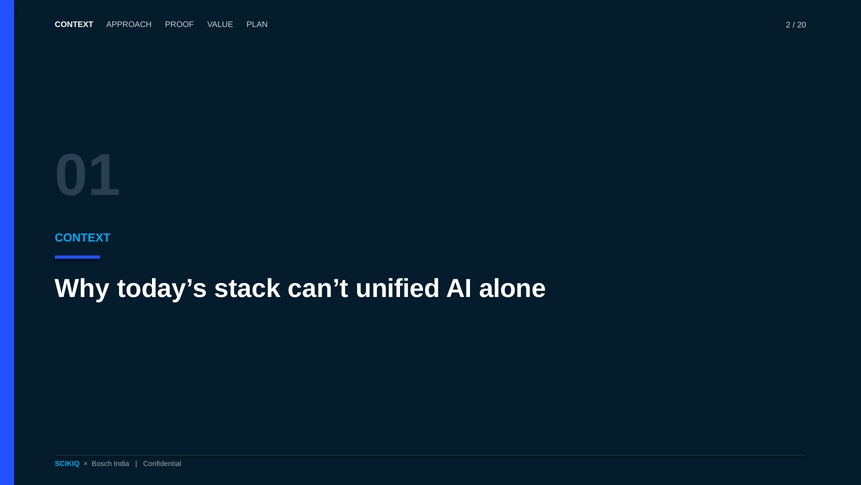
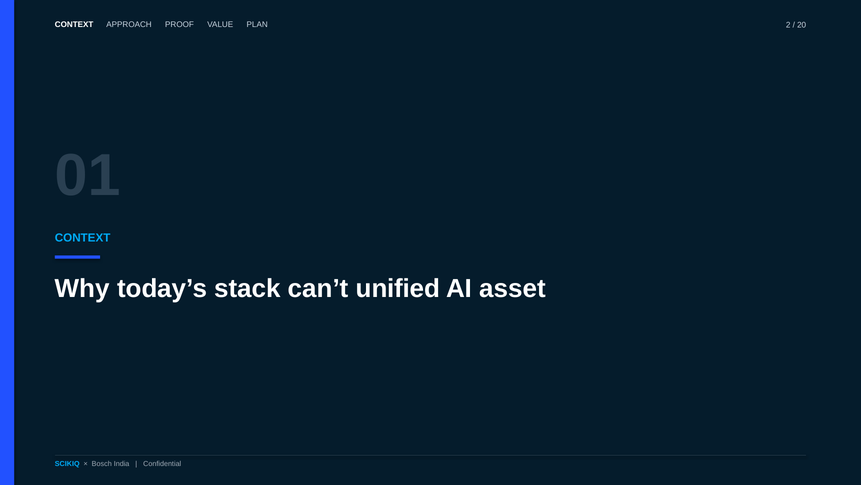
alone: alone -> asset
